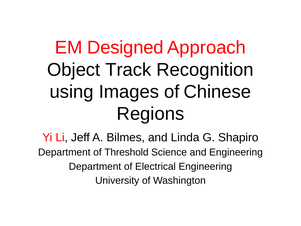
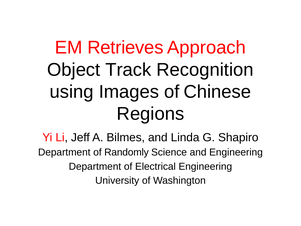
Designed: Designed -> Retrieves
Threshold: Threshold -> Randomly
